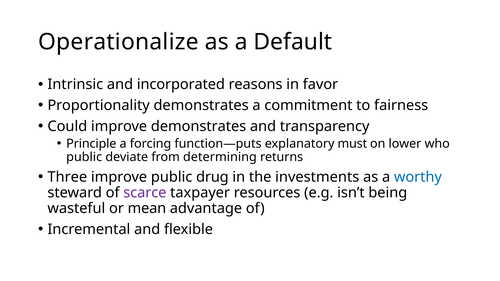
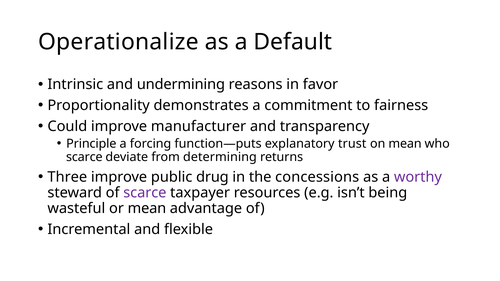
incorporated: incorporated -> undermining
improve demonstrates: demonstrates -> manufacturer
must: must -> trust
on lower: lower -> mean
public at (84, 157): public -> scarce
investments: investments -> concessions
worthy colour: blue -> purple
